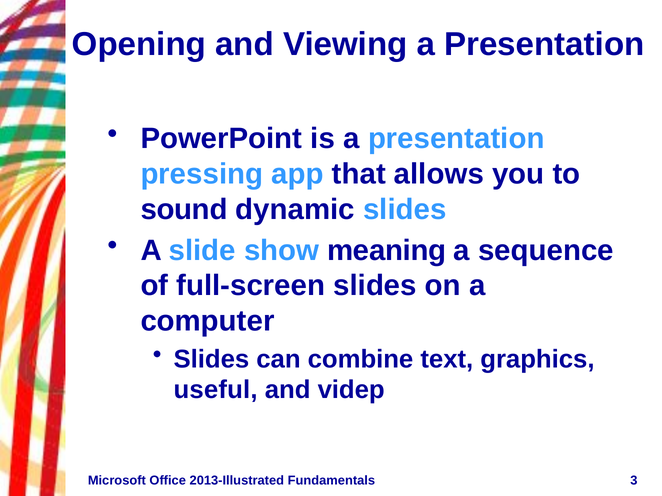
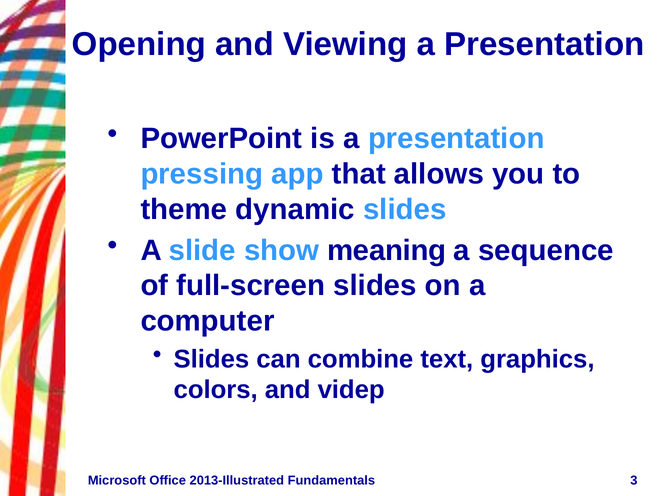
sound: sound -> theme
useful: useful -> colors
